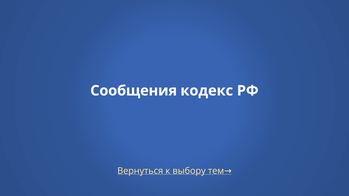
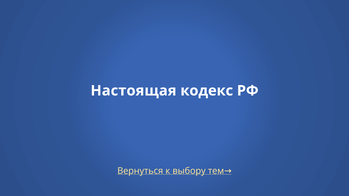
Сообщения: Сообщения -> Настоящая
